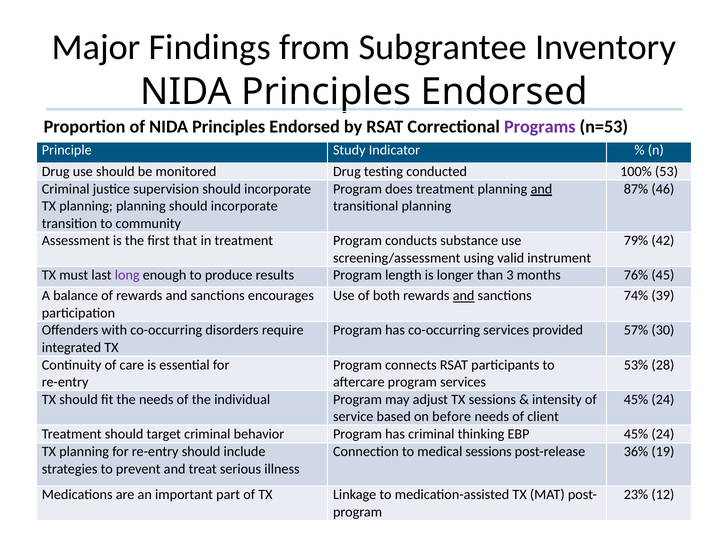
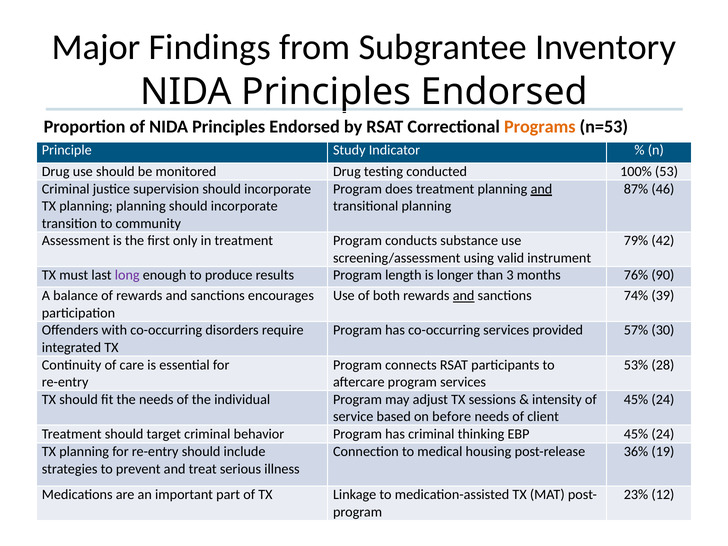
Programs colour: purple -> orange
that: that -> only
45: 45 -> 90
medical sessions: sessions -> housing
